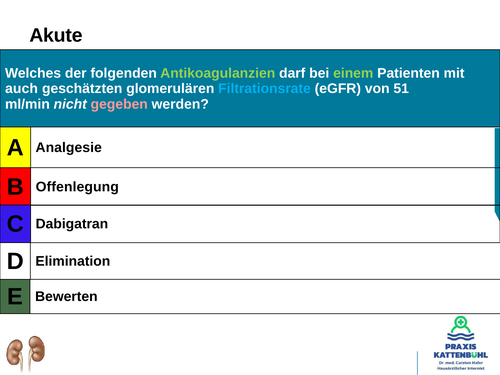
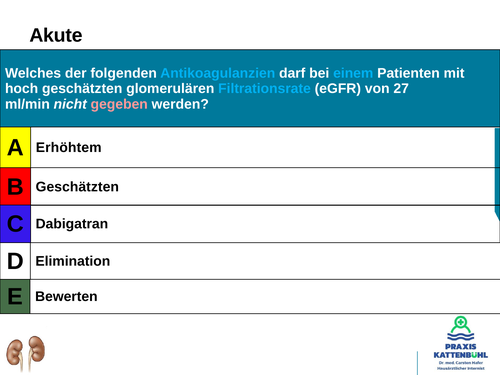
Antikoagulanzien colour: light green -> light blue
einem colour: light green -> light blue
auch: auch -> hoch
51: 51 -> 27
Analgesie: Analgesie -> Erhöhtem
B Offenlegung: Offenlegung -> Geschätzten
